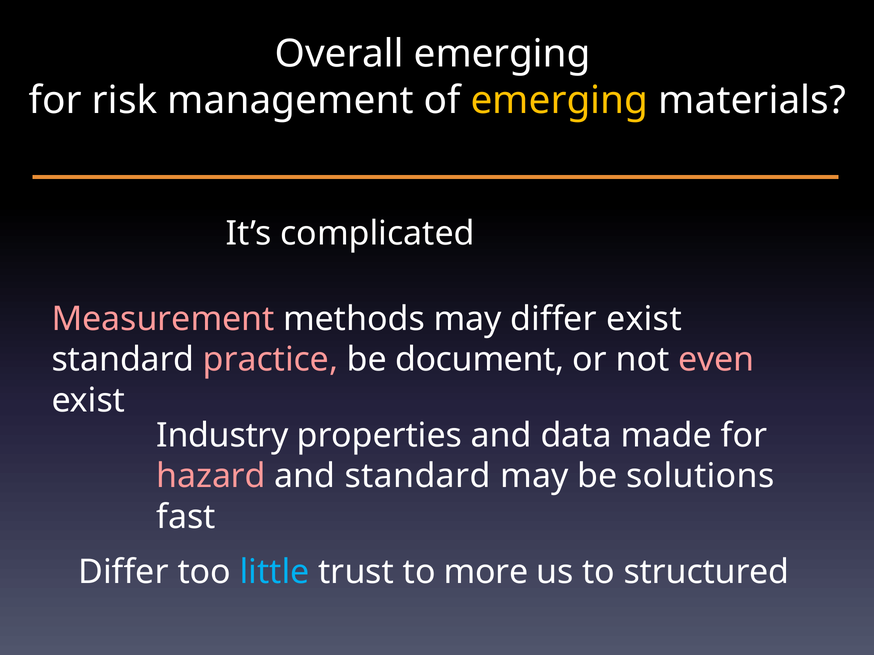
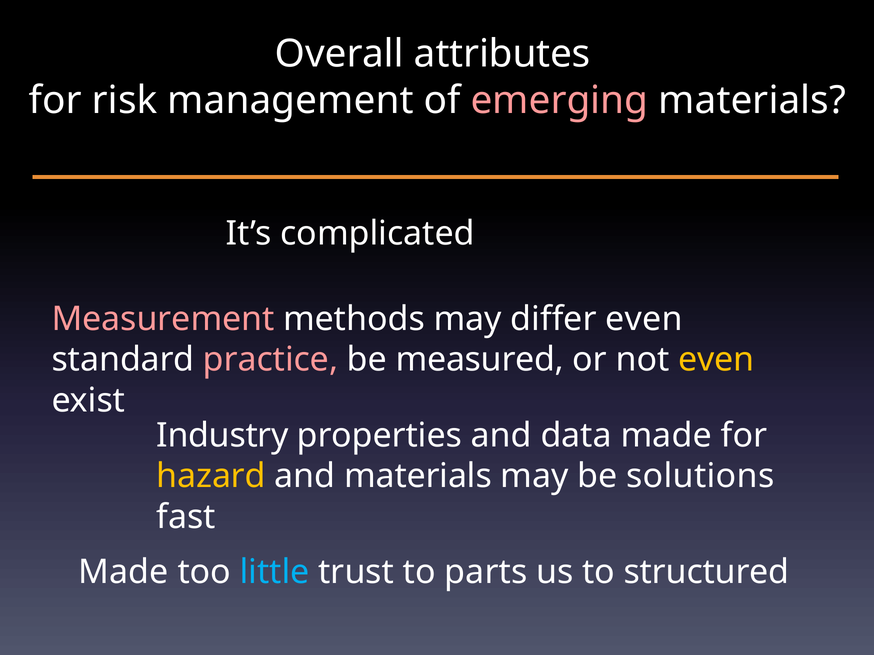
Overall emerging: emerging -> attributes
emerging at (559, 101) colour: yellow -> pink
differ exist: exist -> even
document: document -> measured
even at (716, 360) colour: pink -> yellow
hazard colour: pink -> yellow
and standard: standard -> materials
Differ at (123, 572): Differ -> Made
more: more -> parts
